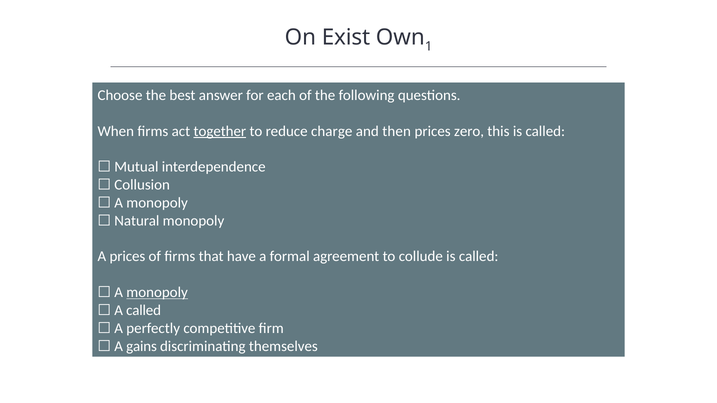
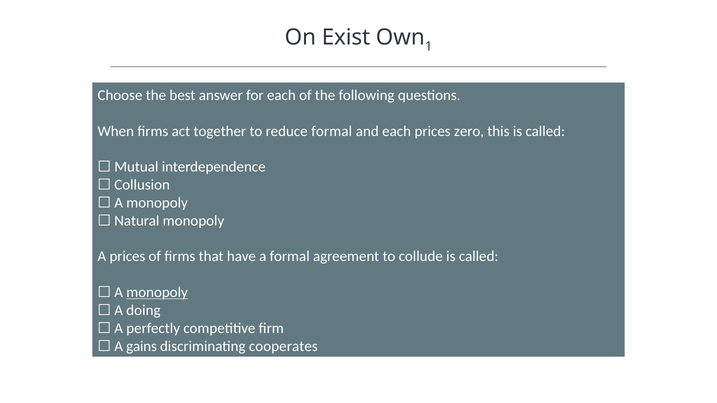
together underline: present -> none
reduce charge: charge -> formal
and then: then -> each
called at (144, 310): called -> doing
themselves: themselves -> cooperates
